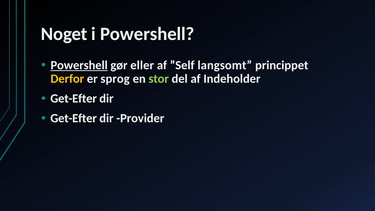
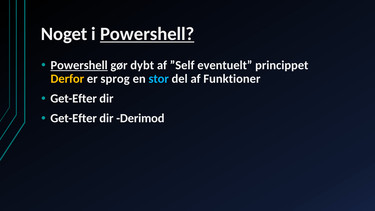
Powershell at (147, 34) underline: none -> present
eller: eller -> dybt
langsomt: langsomt -> eventuelt
stor colour: light green -> light blue
Indeholder: Indeholder -> Funktioner
Provider: Provider -> Derimod
